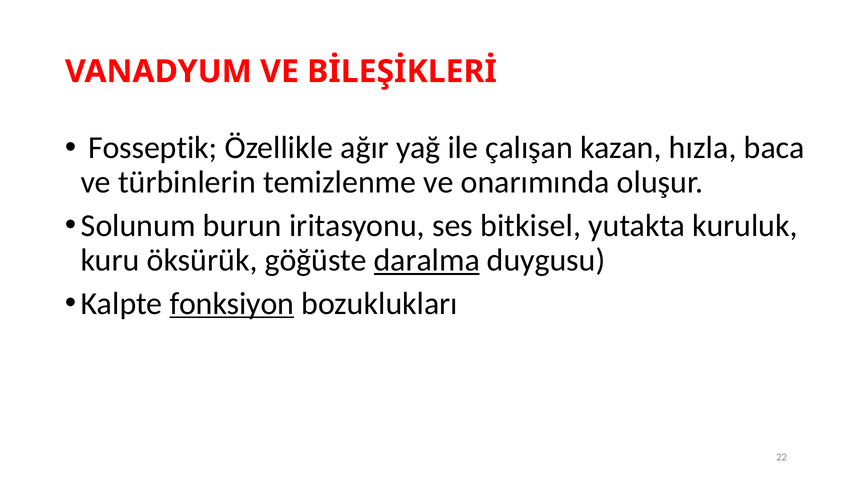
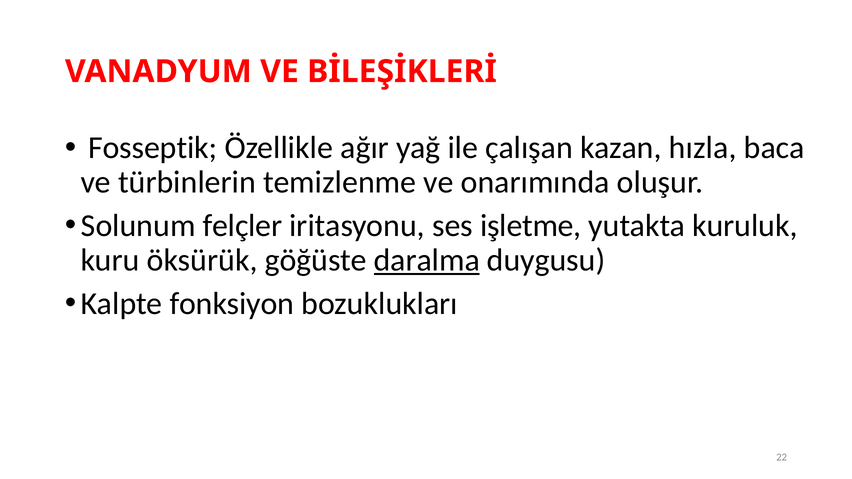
burun: burun -> felçler
bitkisel: bitkisel -> işletme
fonksiyon underline: present -> none
